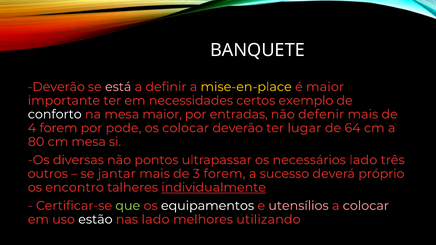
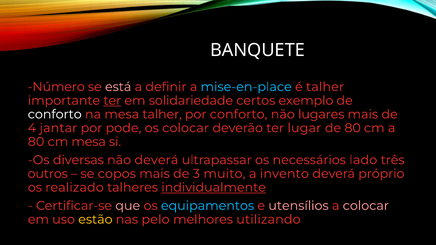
Deverão at (56, 87): Deverão -> Número
mise-en-place colour: yellow -> light blue
é maior: maior -> talher
ter at (112, 101) underline: none -> present
necessidades: necessidades -> solidariedade
mesa maior: maior -> talher
por entradas: entradas -> conforto
defenir: defenir -> lugares
4 forem: forem -> jantar
de 64: 64 -> 80
não pontos: pontos -> deverá
jantar: jantar -> copos
3 forem: forem -> muito
sucesso: sucesso -> invento
encontro: encontro -> realizado
que colour: light green -> pink
equipamentos colour: white -> light blue
estão colour: white -> yellow
nas lado: lado -> pelo
